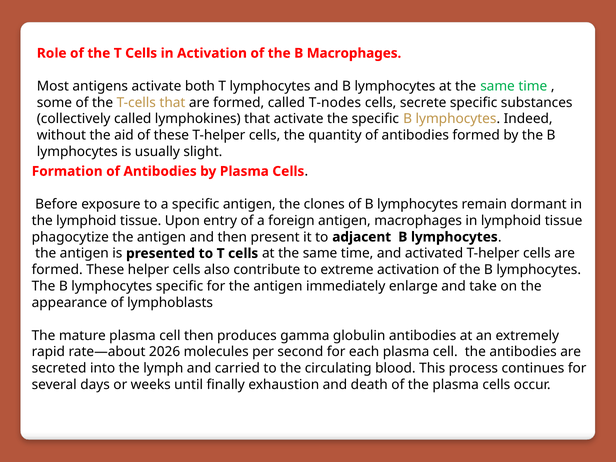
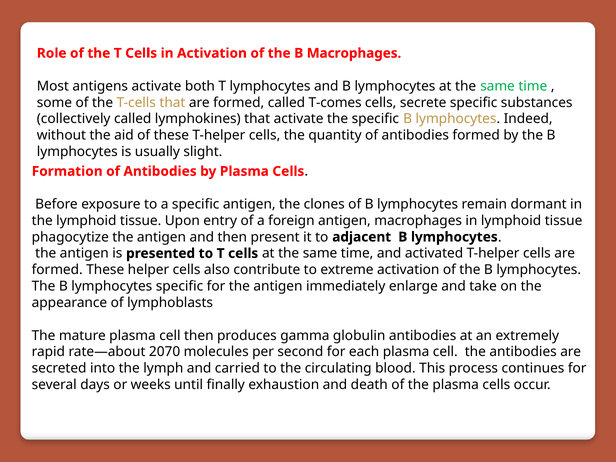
T-nodes: T-nodes -> T-comes
2026: 2026 -> 2070
